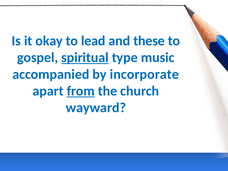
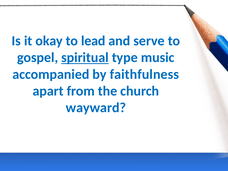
these: these -> serve
incorporate: incorporate -> faithfulness
from underline: present -> none
